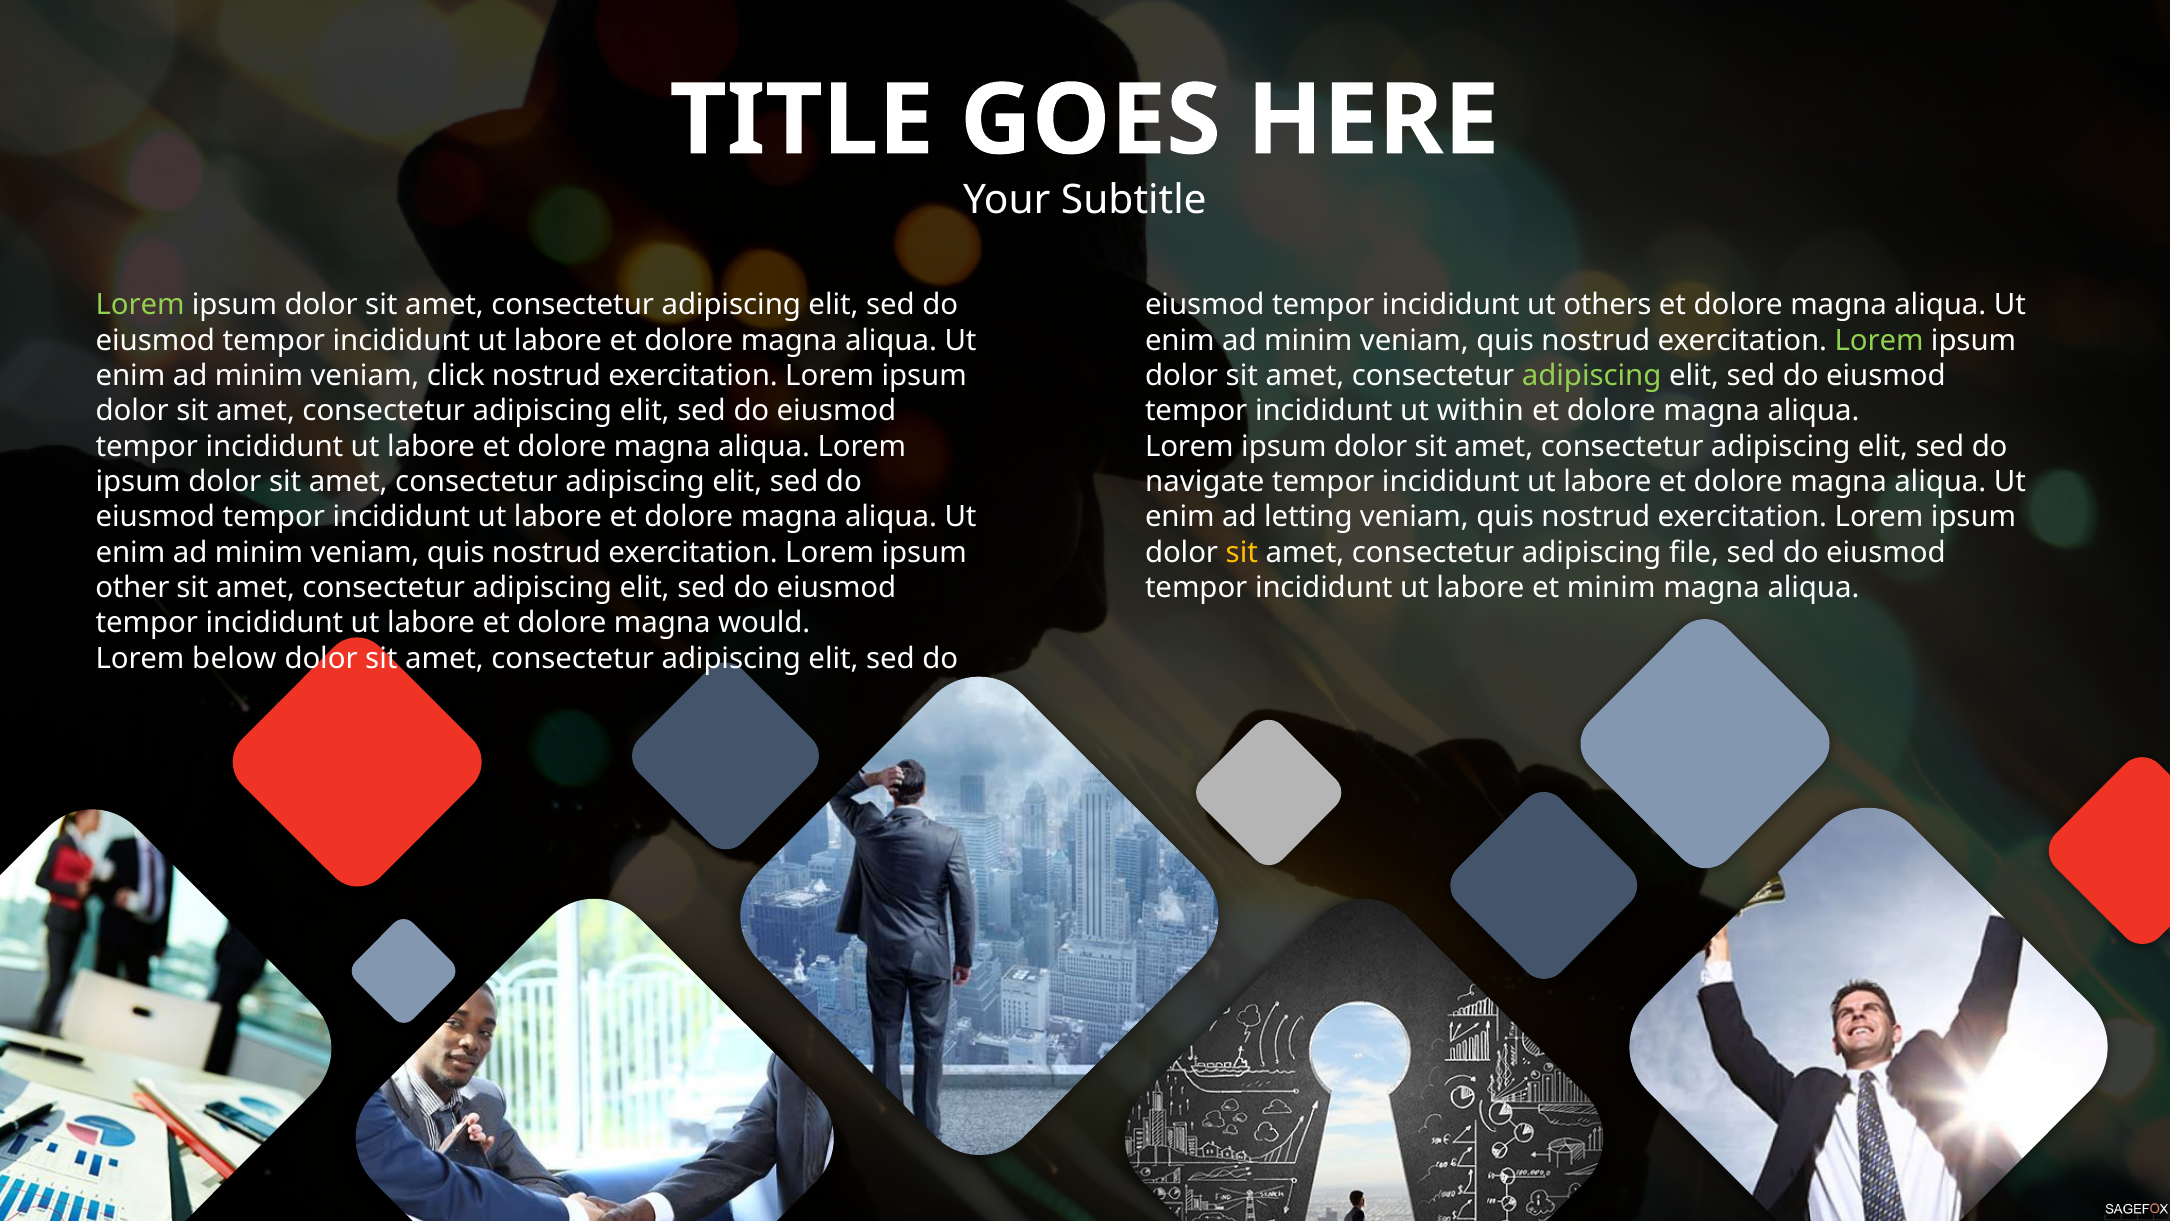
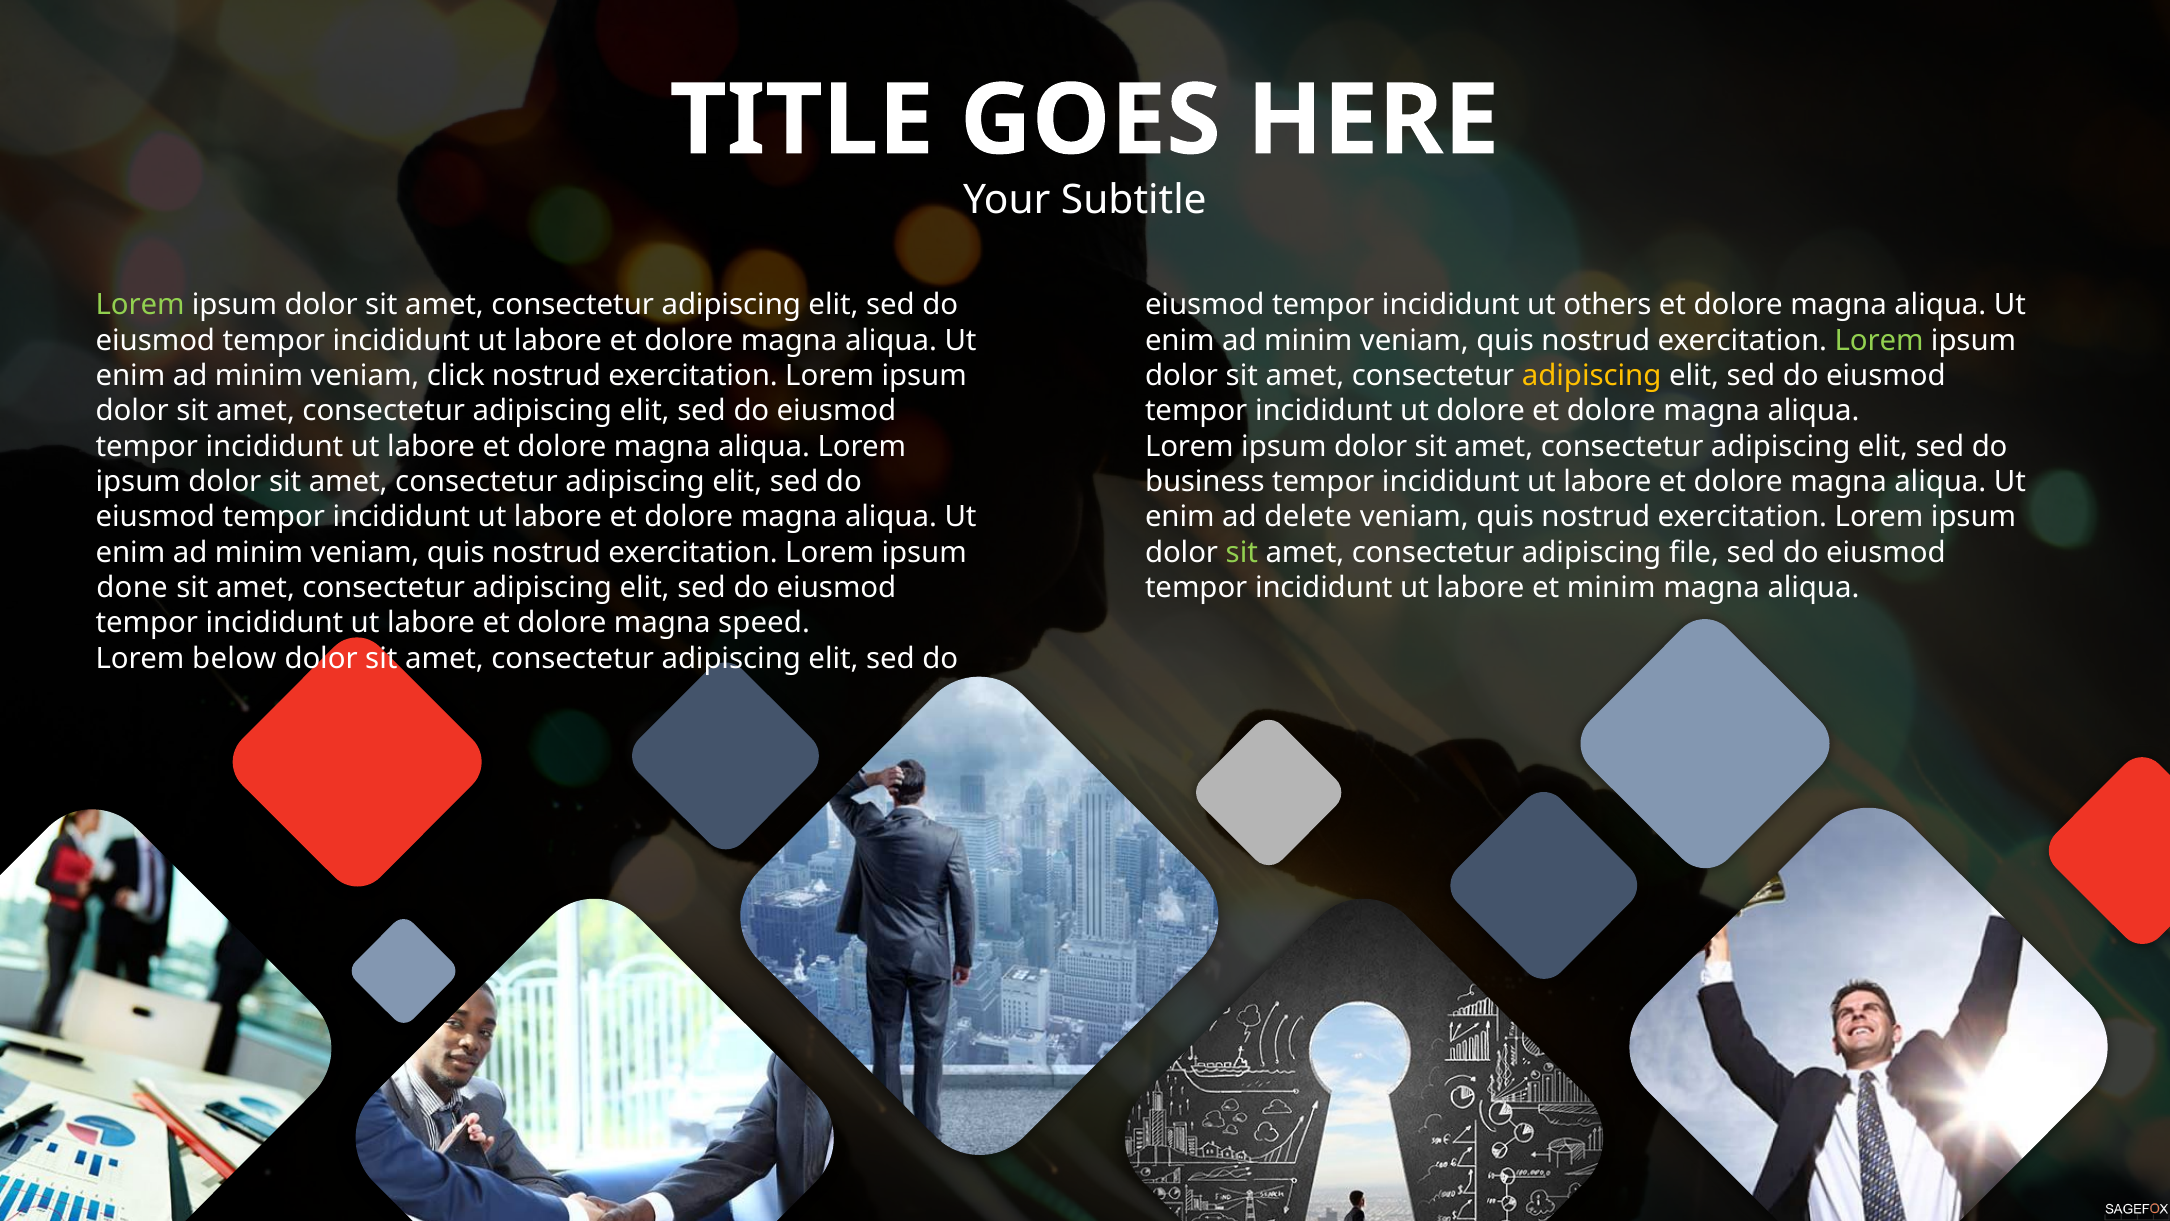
adipiscing at (1592, 376) colour: light green -> yellow
ut within: within -> dolore
navigate: navigate -> business
letting: letting -> delete
sit at (1242, 552) colour: yellow -> light green
other: other -> done
would: would -> speed
